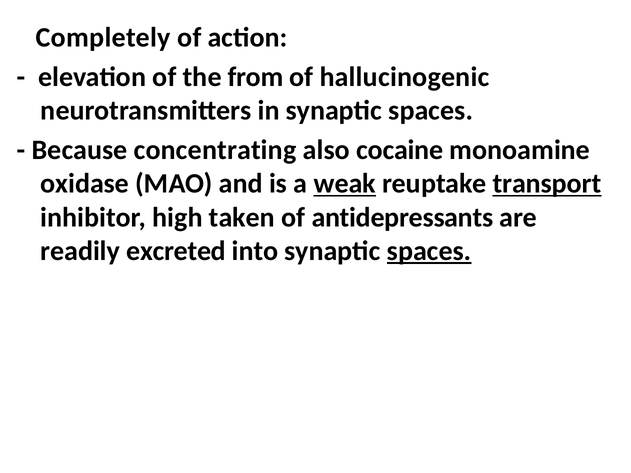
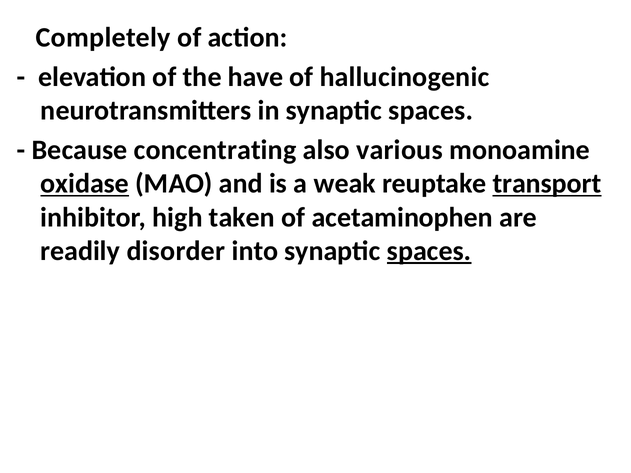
from: from -> have
cocaine: cocaine -> various
oxidase underline: none -> present
weak underline: present -> none
antidepressants: antidepressants -> acetaminophen
excreted: excreted -> disorder
